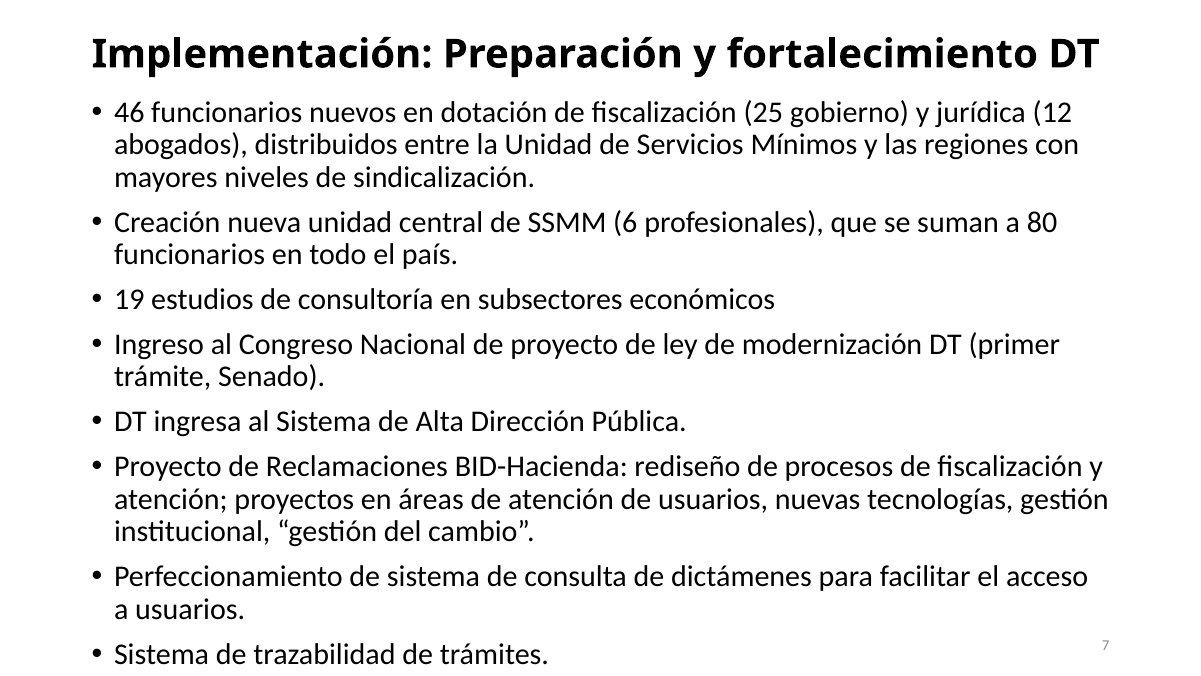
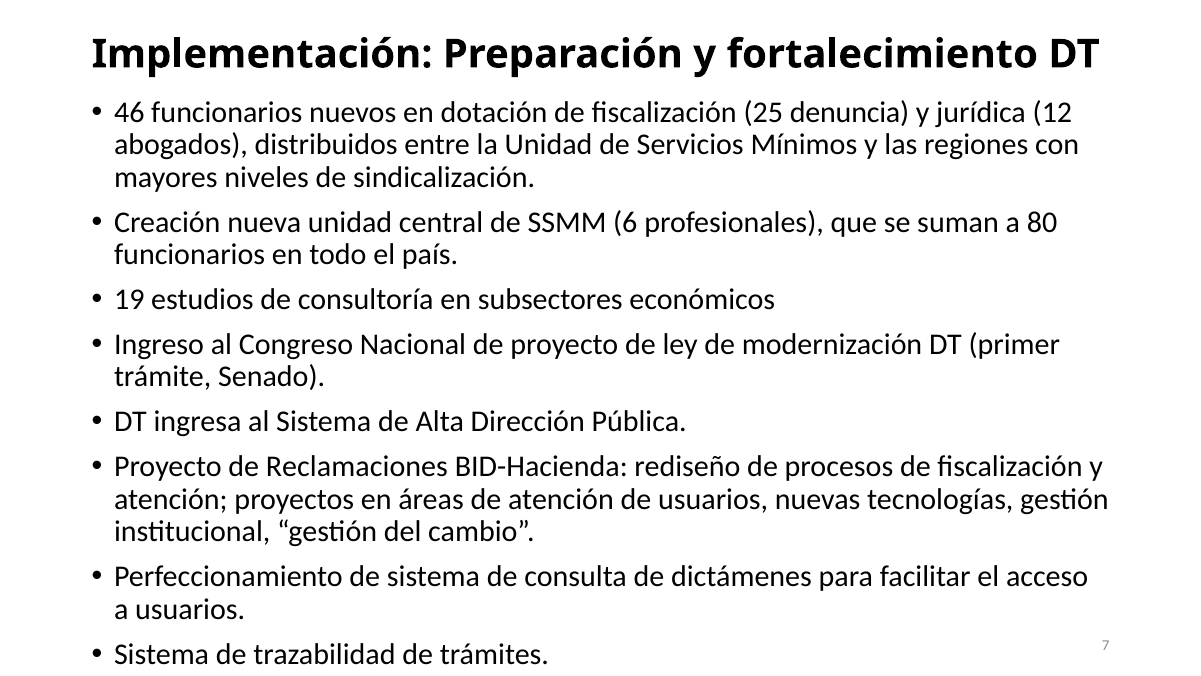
gobierno: gobierno -> denuncia
